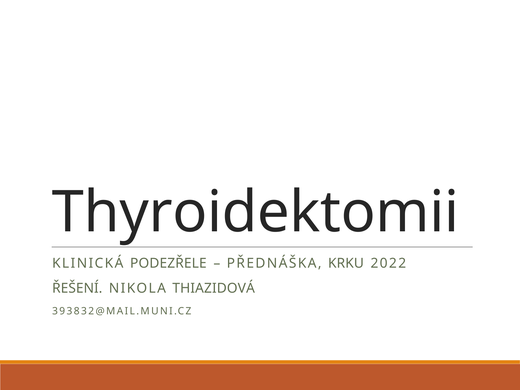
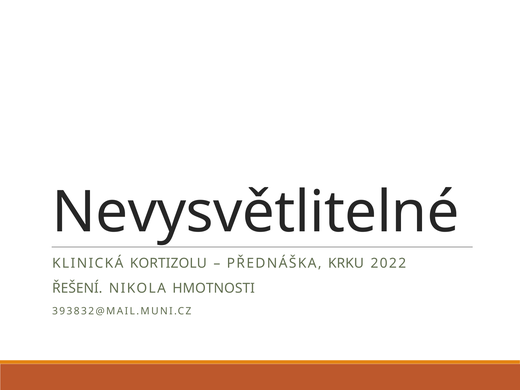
Thyroidektomii: Thyroidektomii -> Nevysvětlitelné
PODEZŘELE: PODEZŘELE -> KORTIZOLU
THIAZIDOVÁ: THIAZIDOVÁ -> HMOTNOSTI
